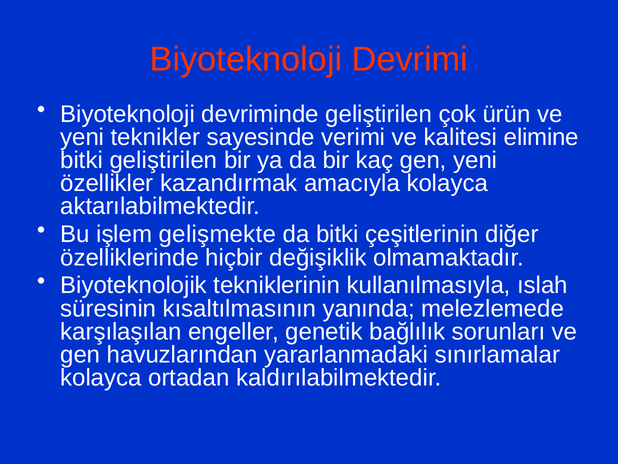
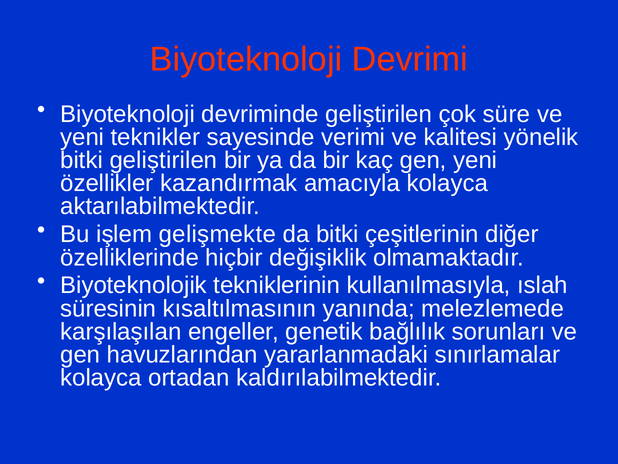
ürün: ürün -> süre
elimine: elimine -> yönelik
